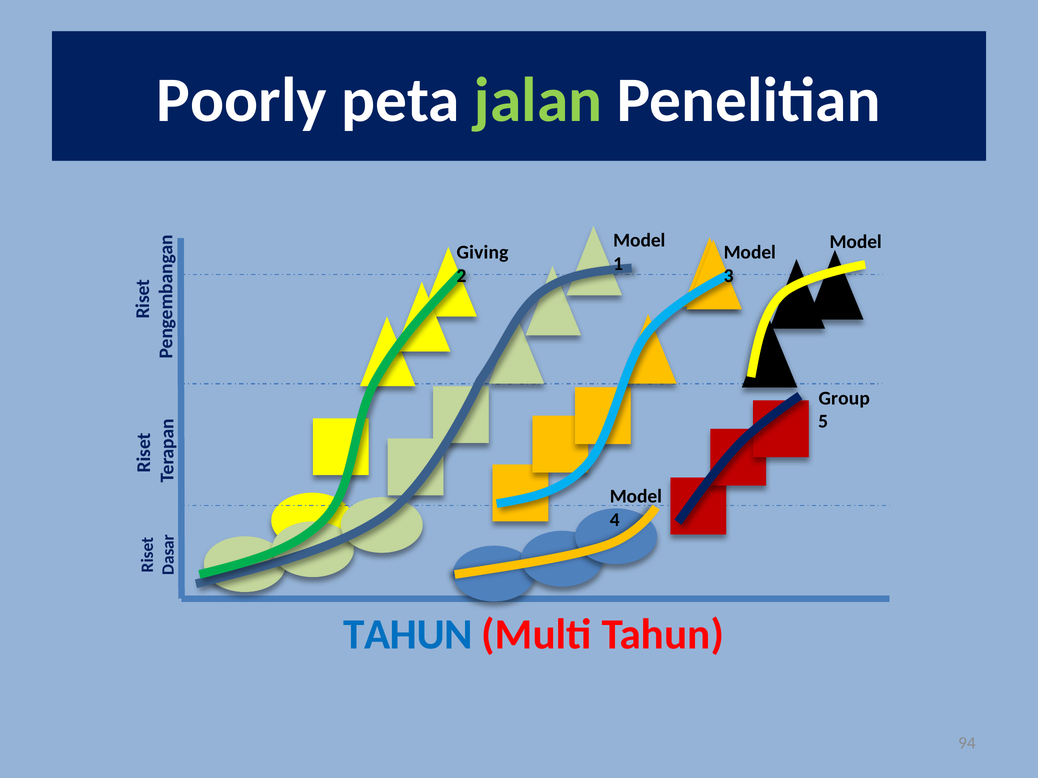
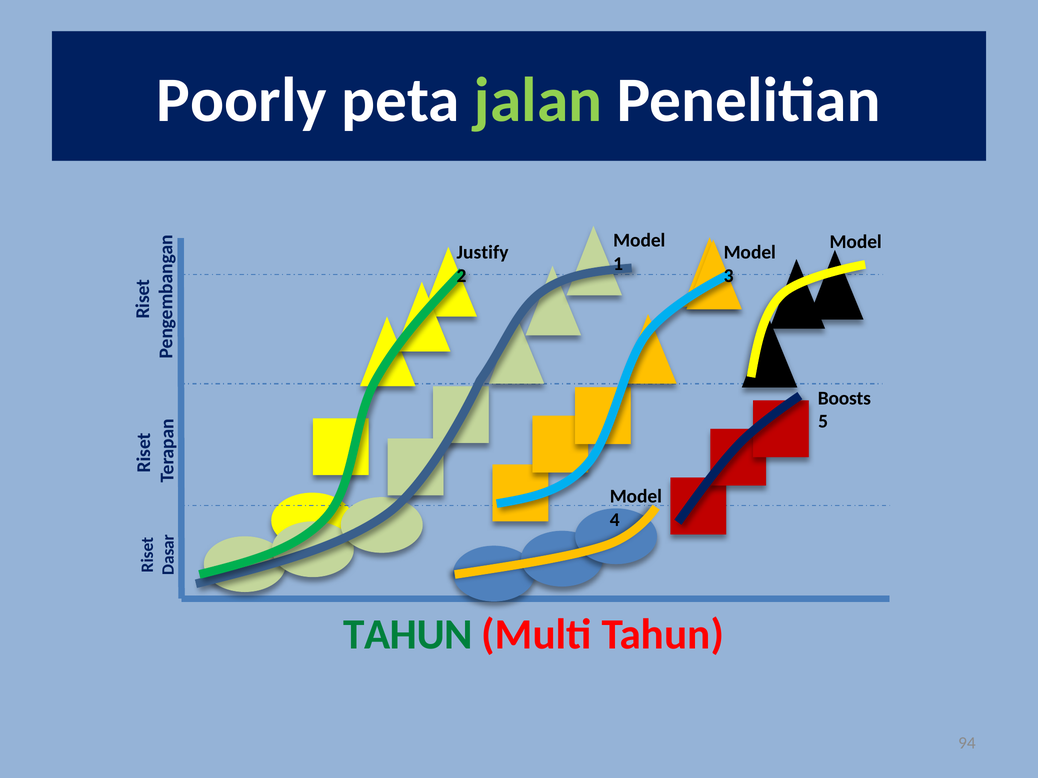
Giving: Giving -> Justify
Group: Group -> Boosts
TAHUN at (408, 635) colour: blue -> green
